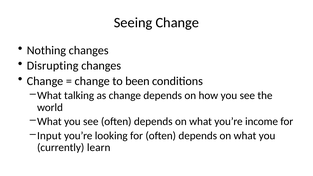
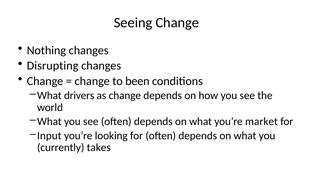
talking: talking -> drivers
income: income -> market
learn: learn -> takes
